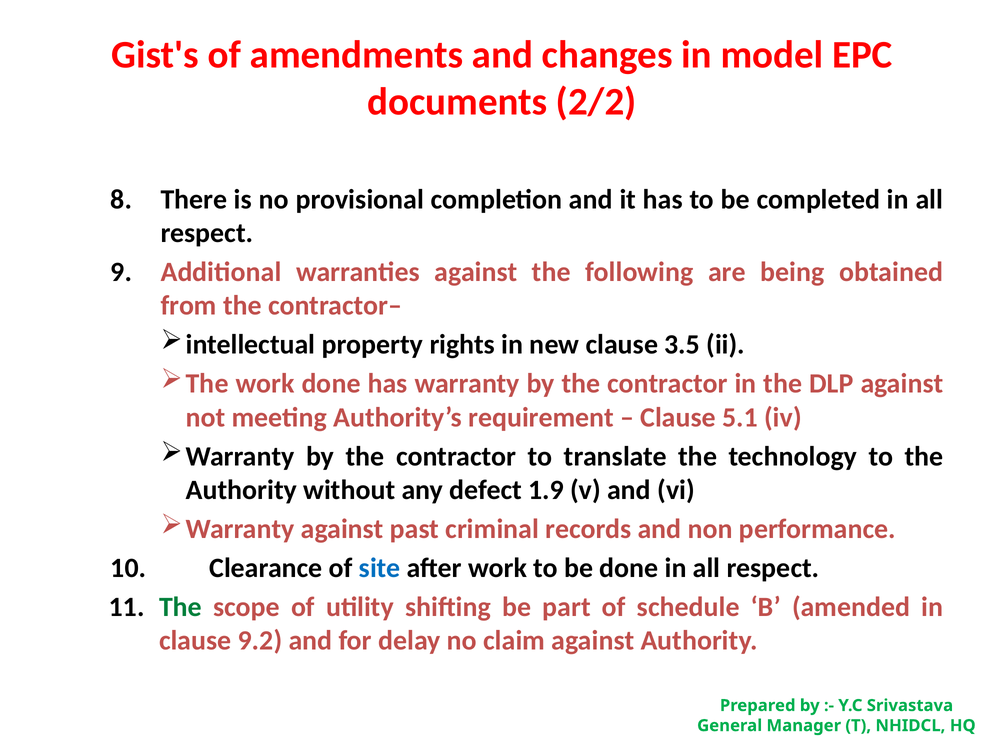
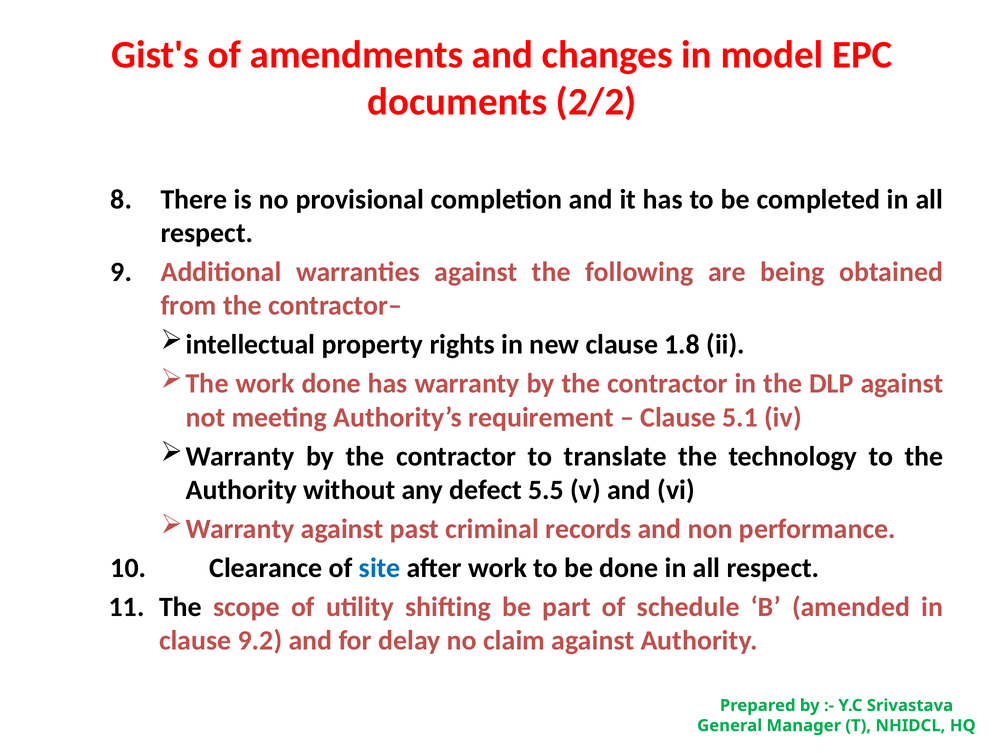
3.5: 3.5 -> 1.8
1.9: 1.9 -> 5.5
The at (180, 607) colour: green -> black
